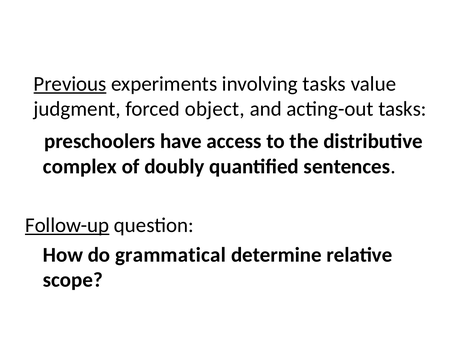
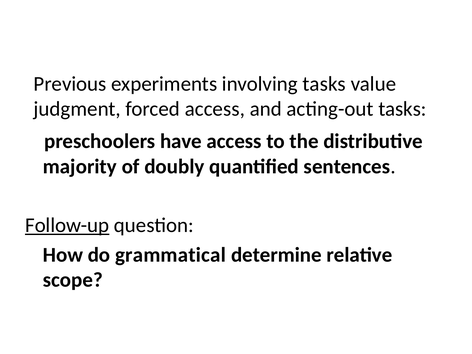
Previous underline: present -> none
forced object: object -> access
complex: complex -> majority
